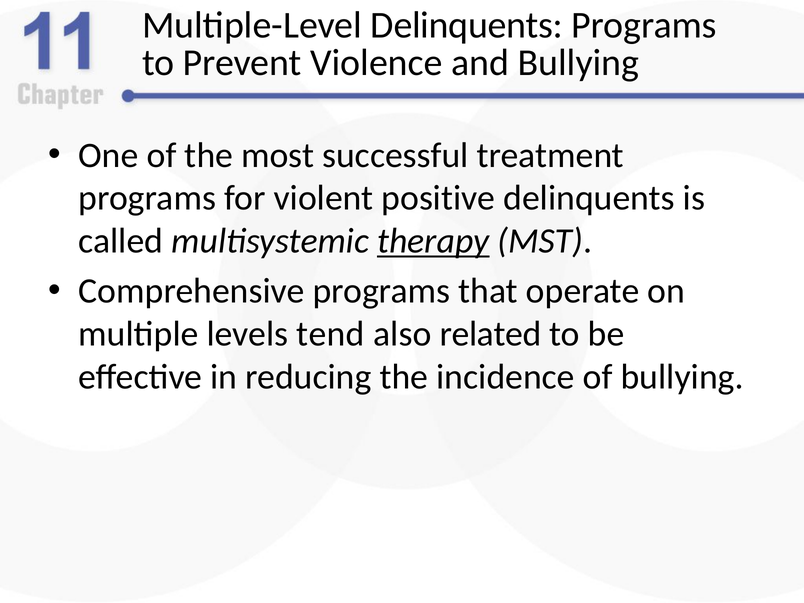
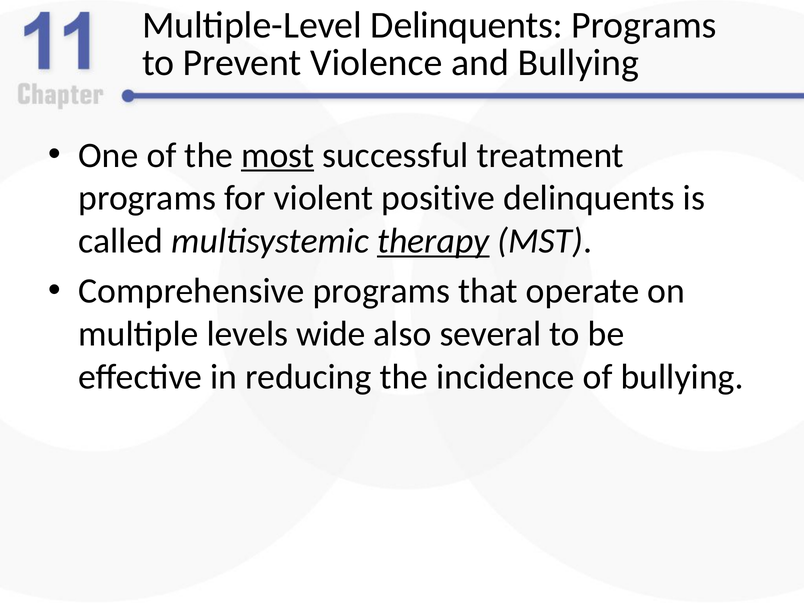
most underline: none -> present
tend: tend -> wide
related: related -> several
